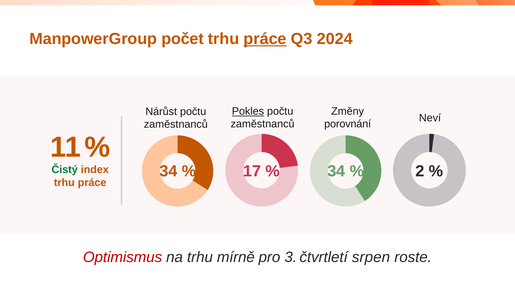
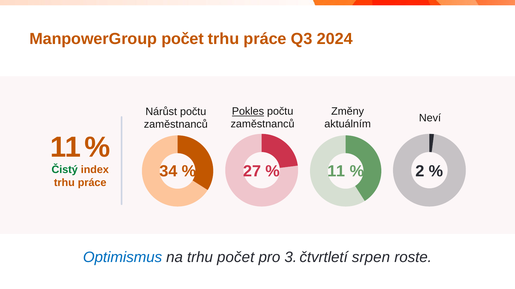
práce at (265, 39) underline: present -> none
porovnání: porovnání -> aktuálním
17: 17 -> 27
34 at (336, 172): 34 -> 11
Optimismus colour: red -> blue
trhu mírně: mírně -> počet
